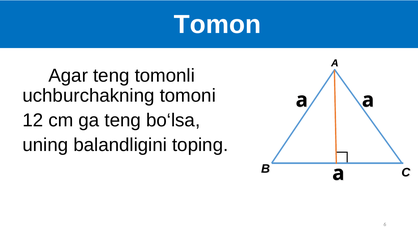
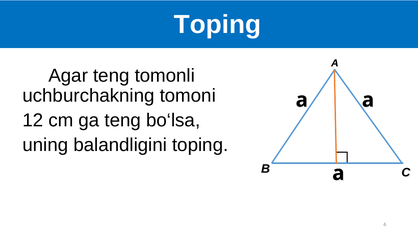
Tomon at (217, 24): Tomon -> Toping
